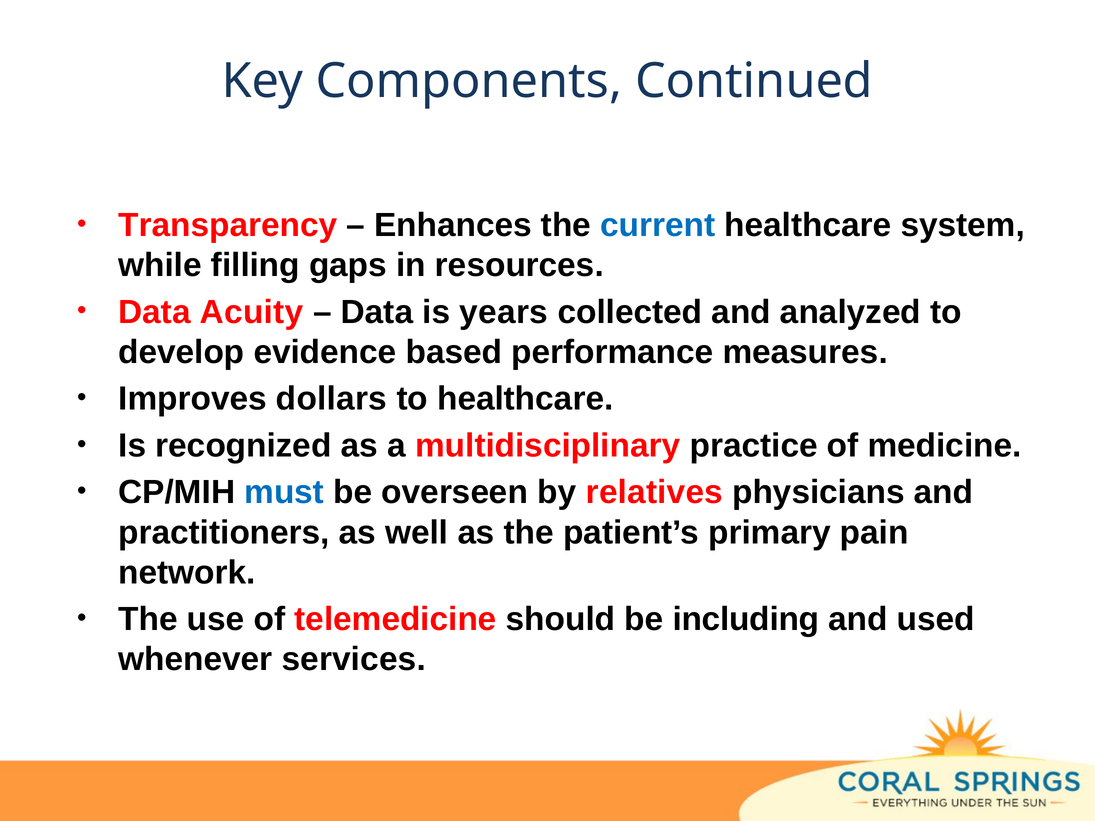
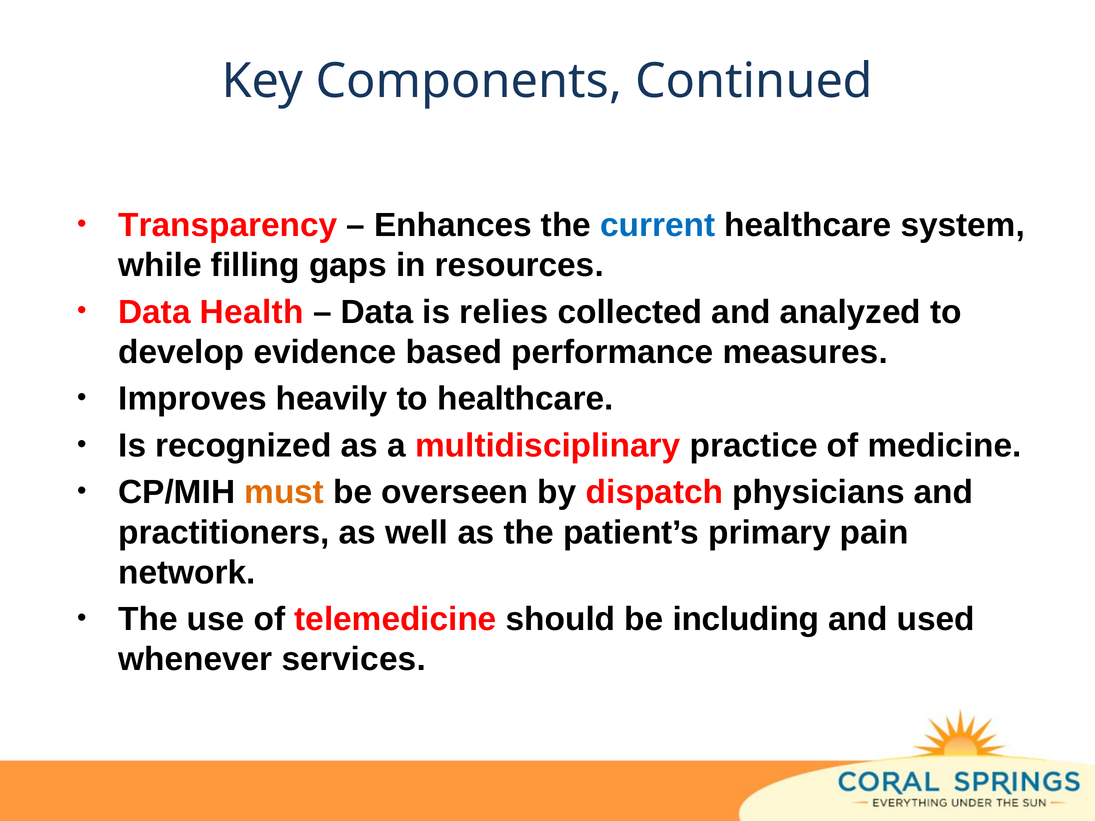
Acuity: Acuity -> Health
years: years -> relies
dollars: dollars -> heavily
must colour: blue -> orange
relatives: relatives -> dispatch
